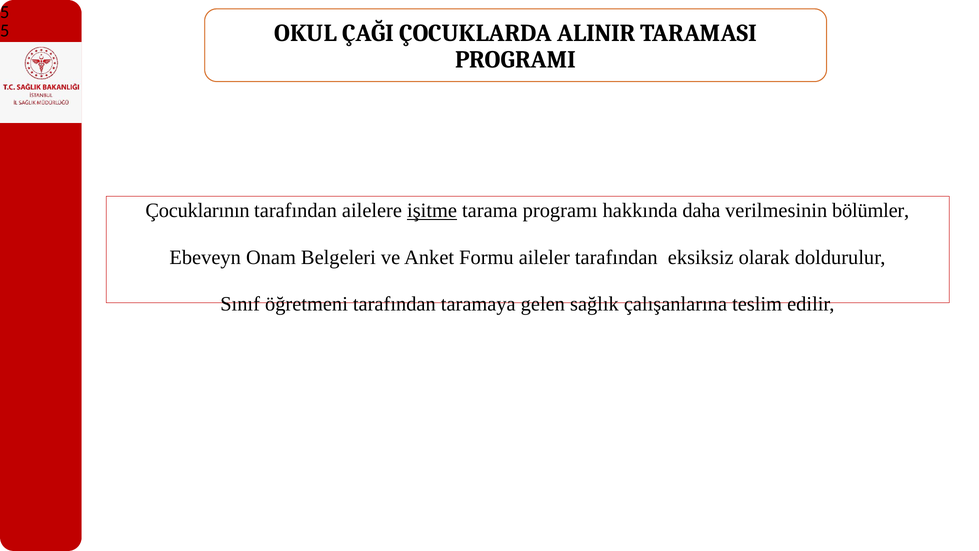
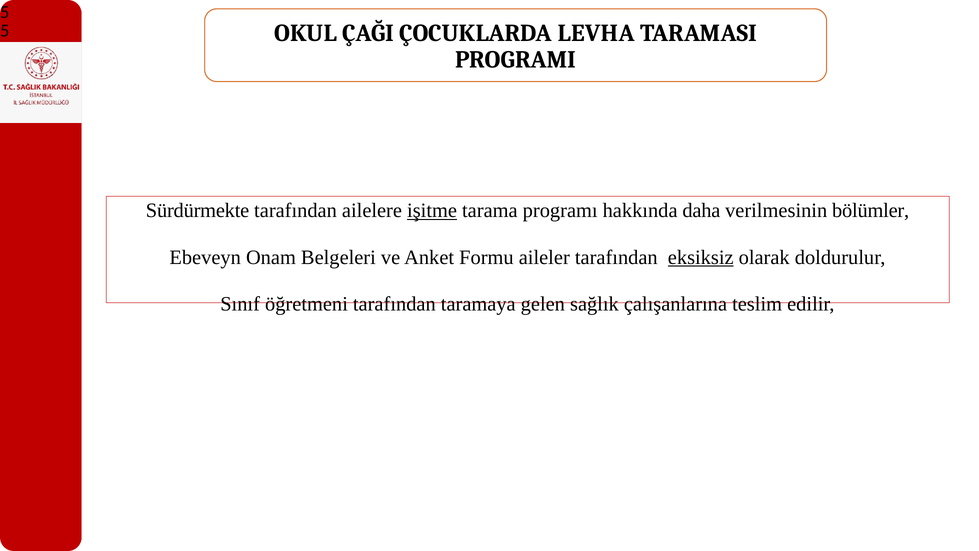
ALINIR: ALINIR -> LEVHA
Çocuklarının: Çocuklarının -> Sürdürmekte
eksiksiz underline: none -> present
